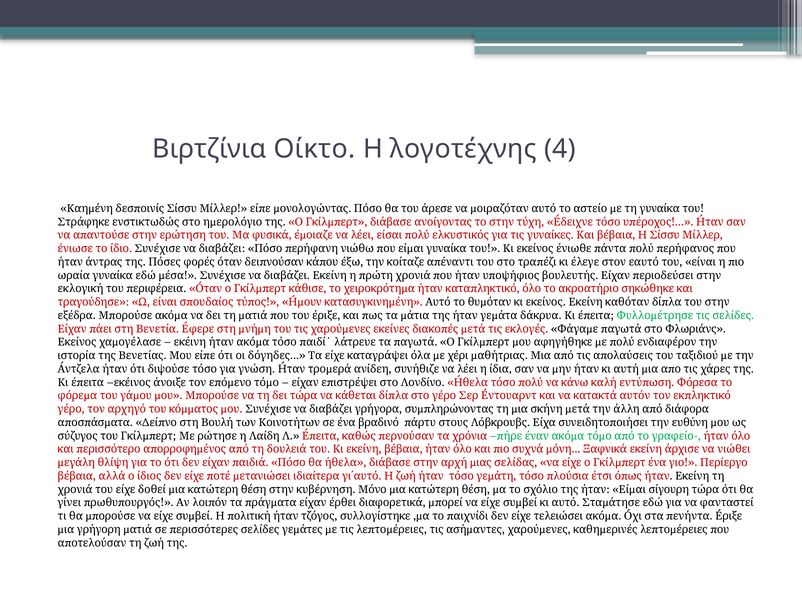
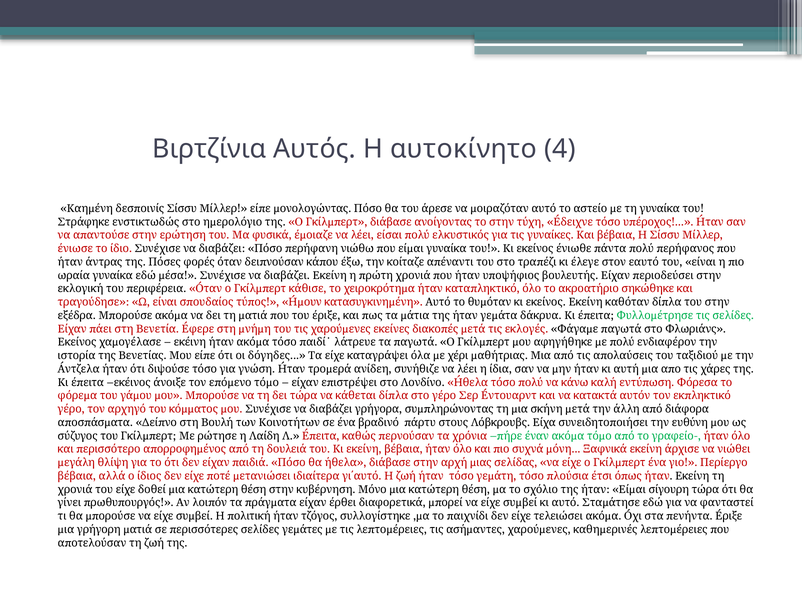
Οίκτο: Οίκτο -> Αυτός
λογοτέχνης: λογοτέχνης -> αυτοκίνητο
